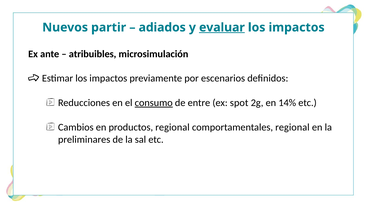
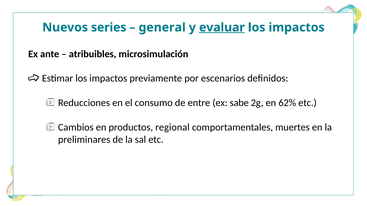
partir: partir -> series
adiados: adiados -> general
consumo underline: present -> none
spot: spot -> sabe
14%: 14% -> 62%
comportamentales regional: regional -> muertes
